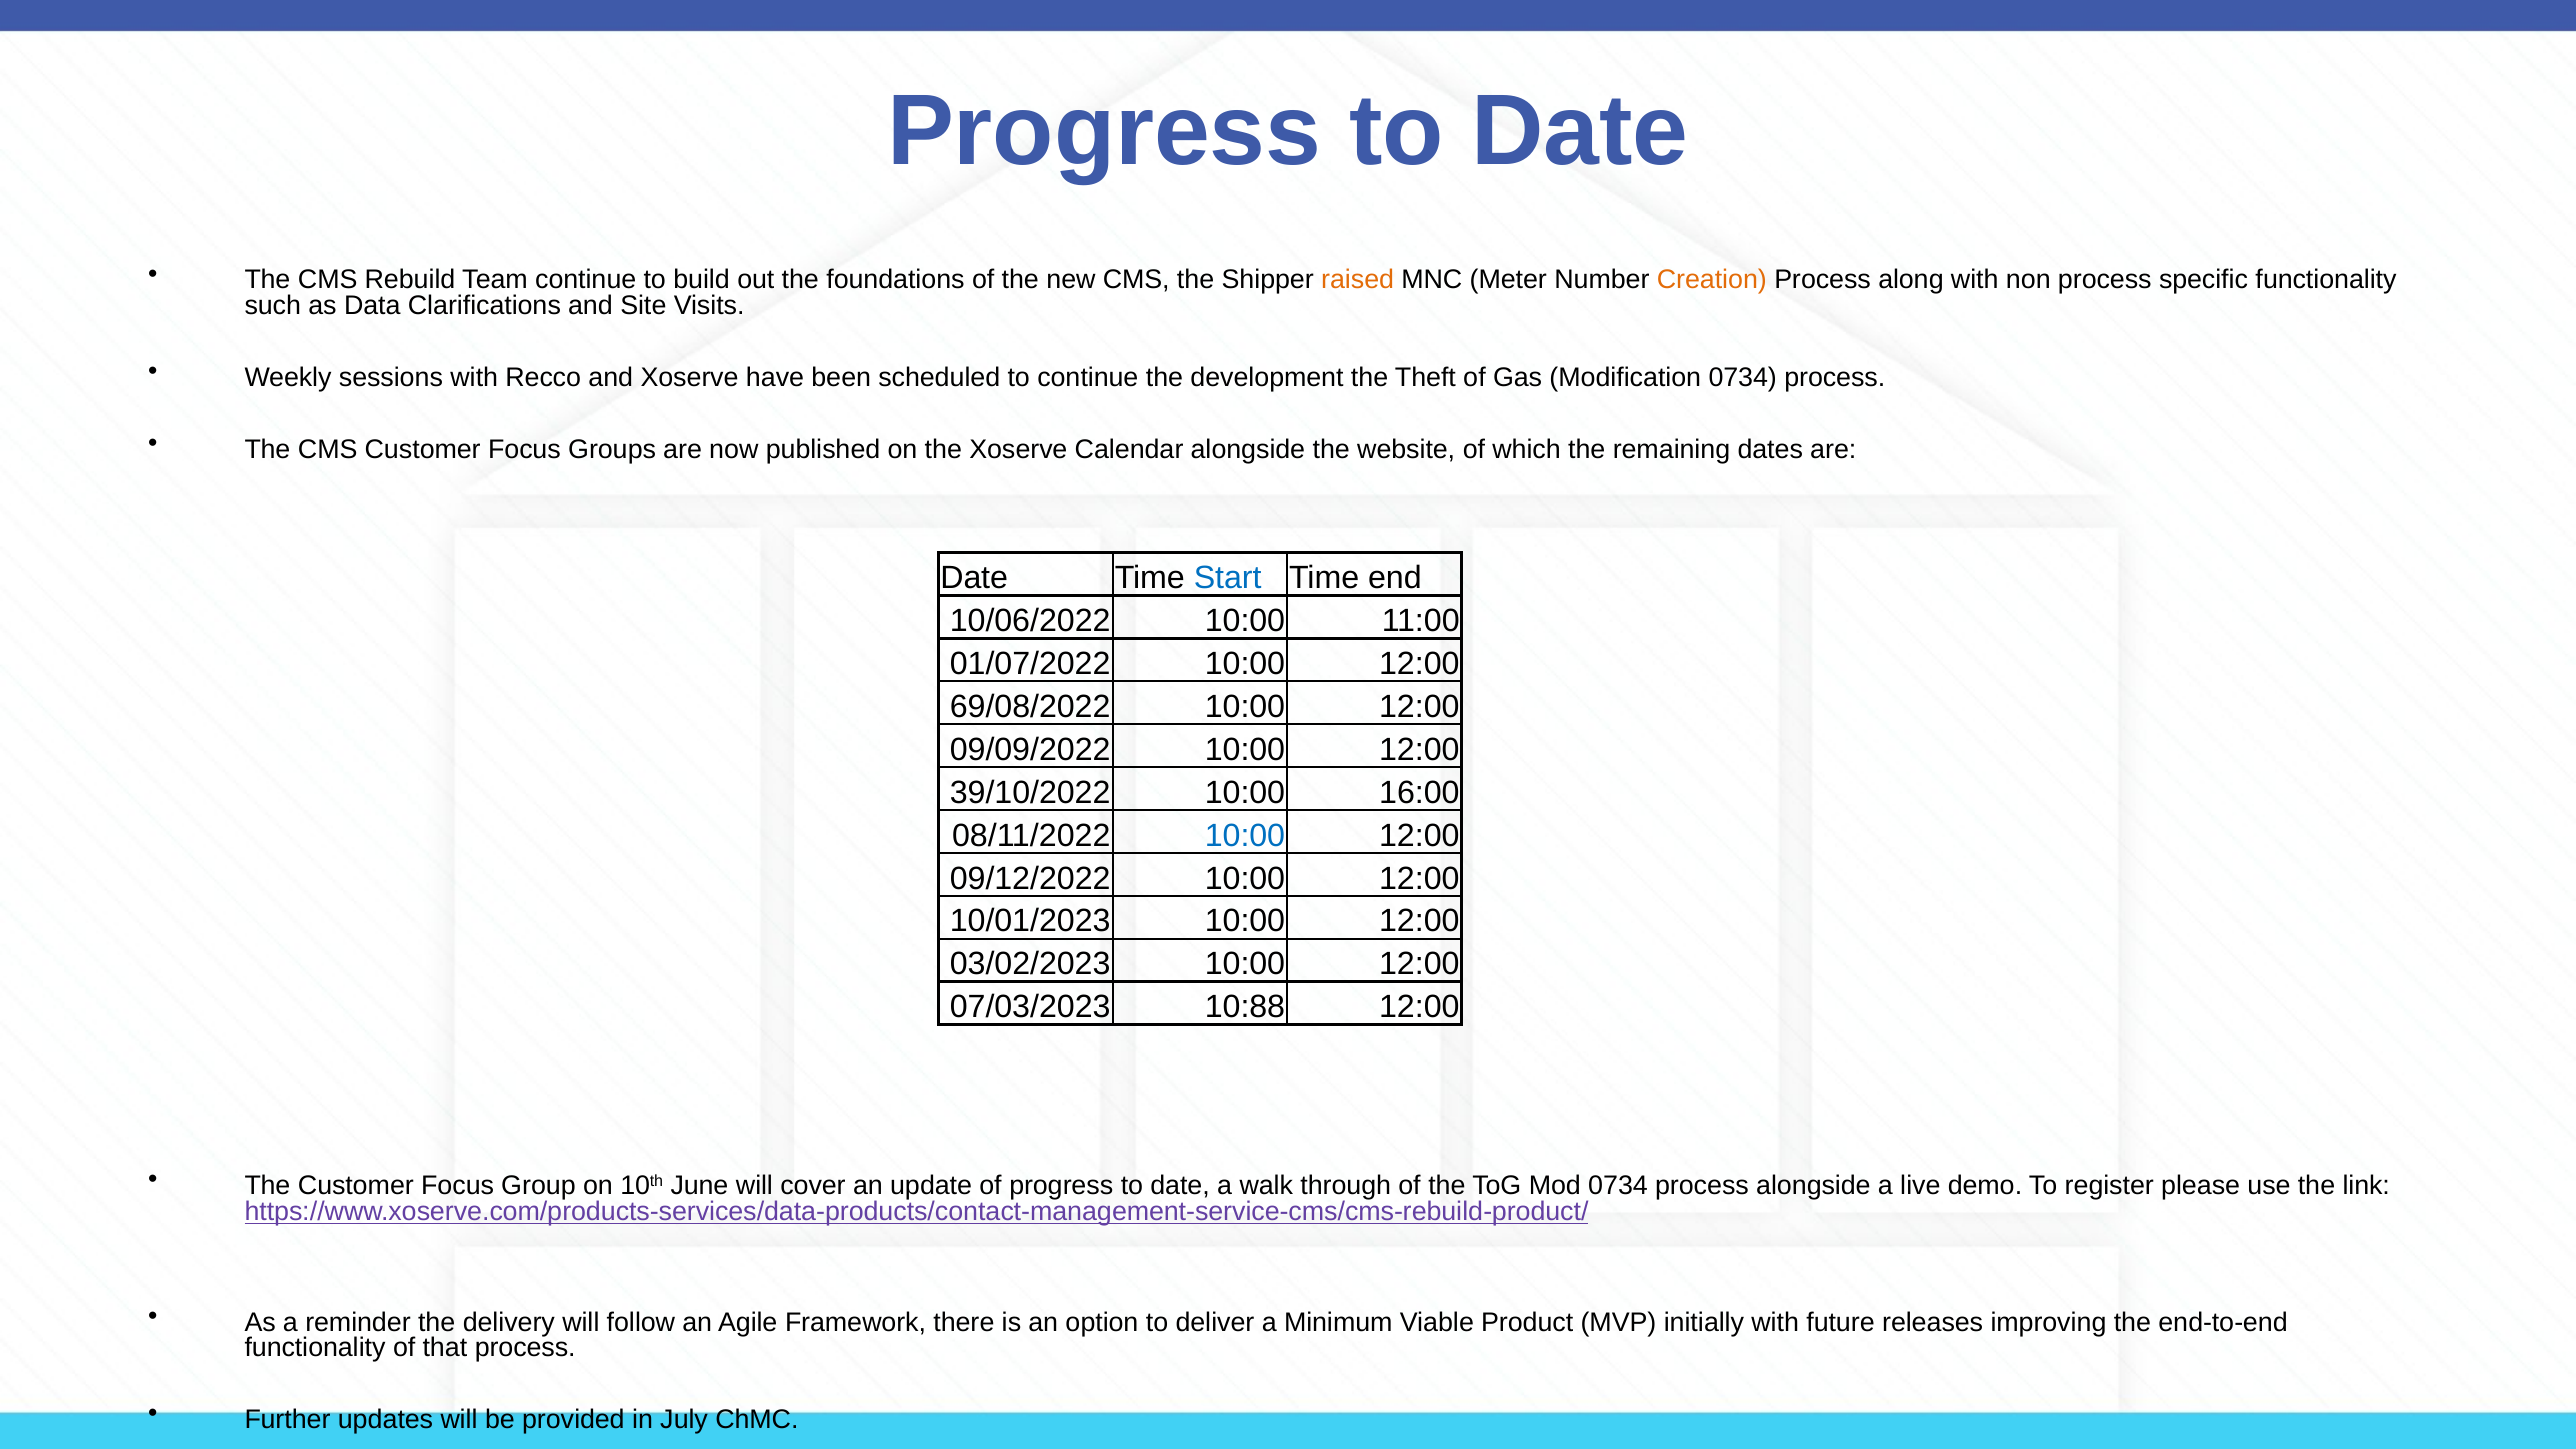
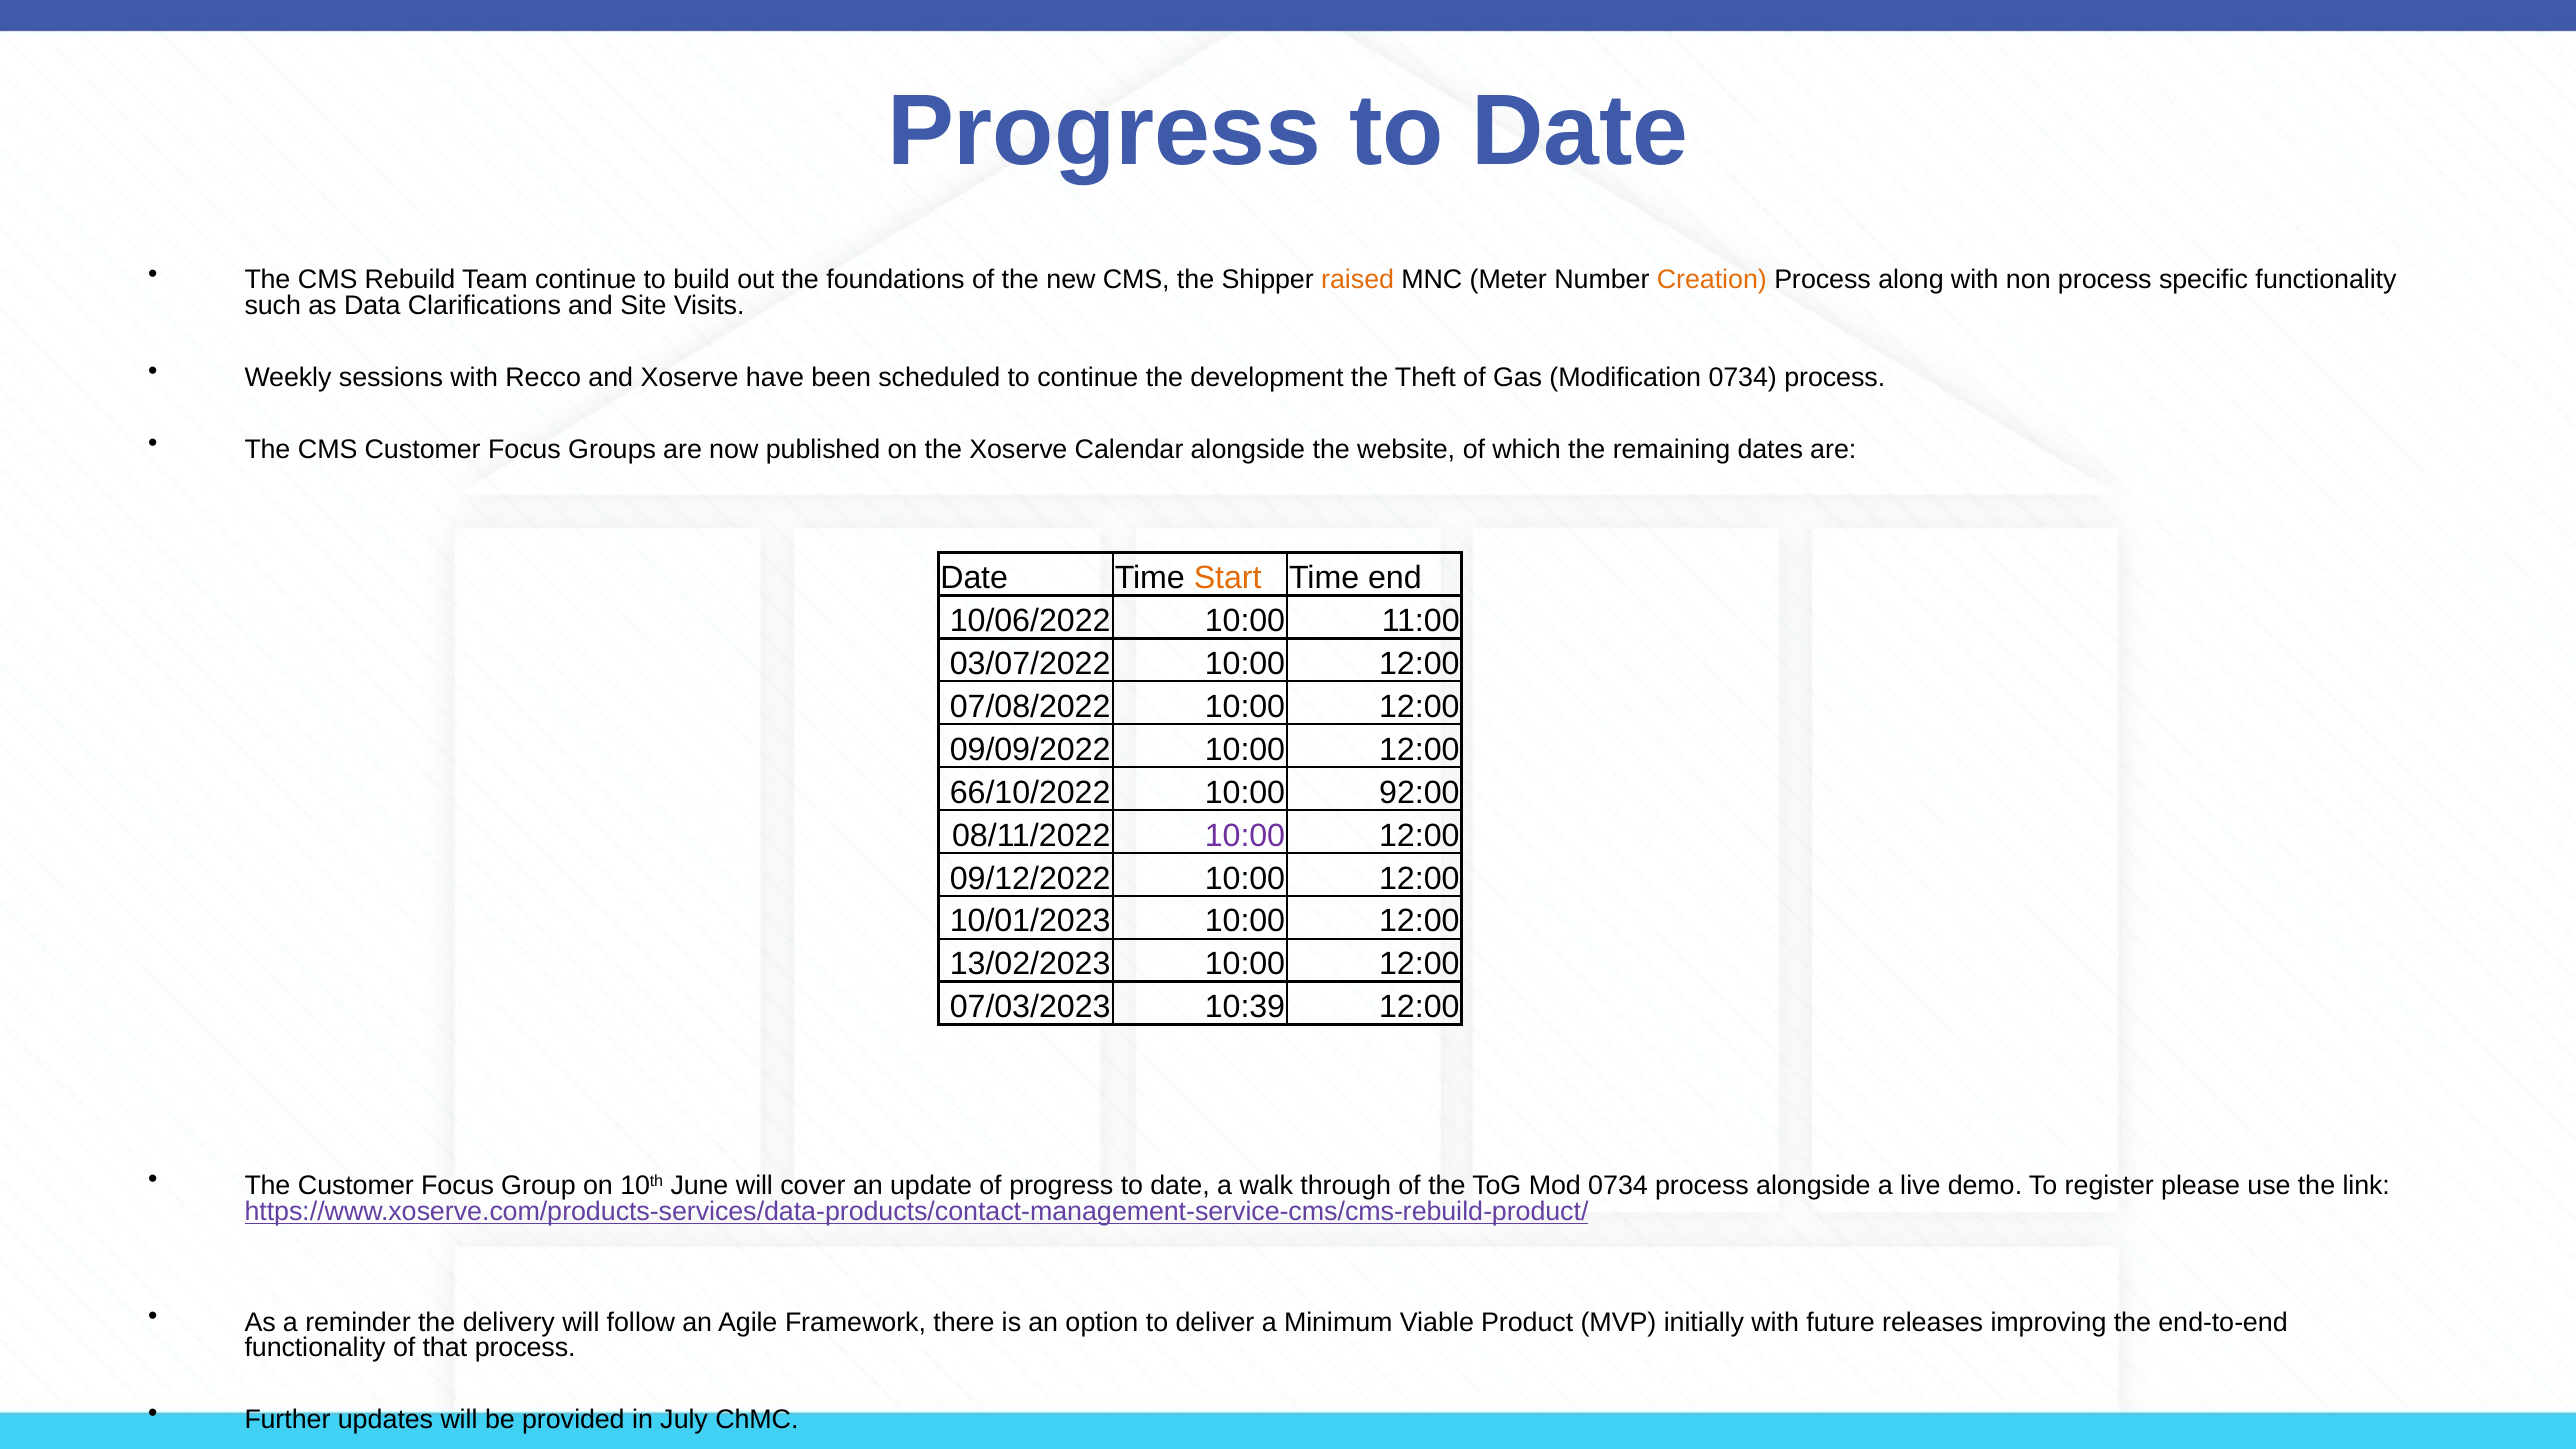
Start colour: blue -> orange
01/07/2022: 01/07/2022 -> 03/07/2022
69/08/2022: 69/08/2022 -> 07/08/2022
39/10/2022: 39/10/2022 -> 66/10/2022
16:00: 16:00 -> 92:00
10:00 at (1245, 835) colour: blue -> purple
03/02/2023: 03/02/2023 -> 13/02/2023
10:88: 10:88 -> 10:39
